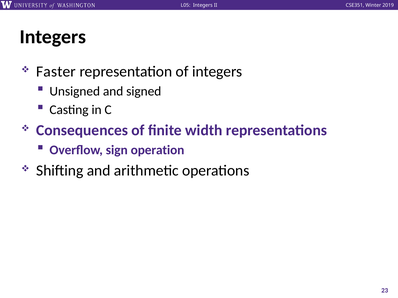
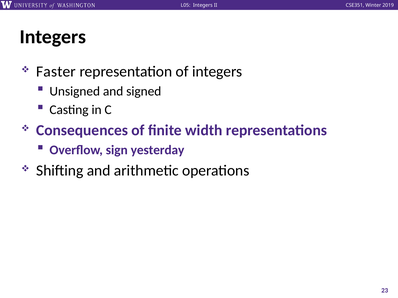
operation: operation -> yesterday
